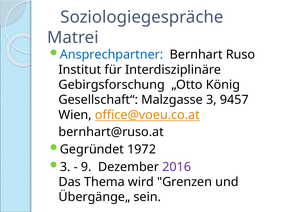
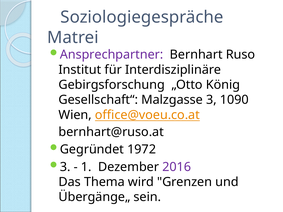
Ansprechpartner colour: blue -> purple
9457: 9457 -> 1090
9: 9 -> 1
